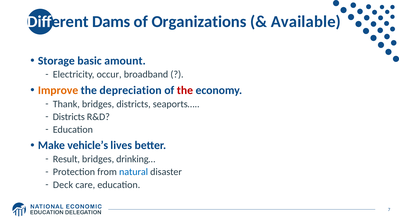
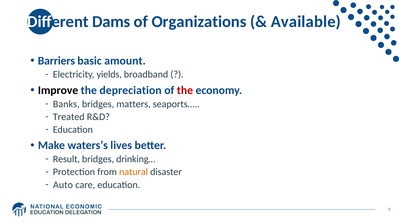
Storage: Storage -> Barriers
occur: occur -> yields
Improve colour: orange -> black
Thank: Thank -> Banks
bridges districts: districts -> matters
Districts at (69, 117): Districts -> Treated
vehicle’s: vehicle’s -> waters’s
natural colour: blue -> orange
Deck: Deck -> Auto
